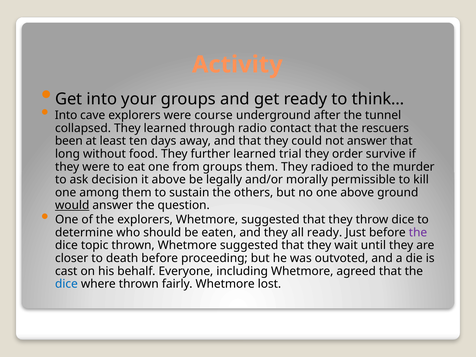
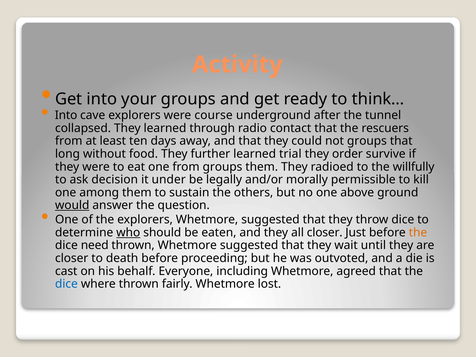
been at (69, 141): been -> from
not answer: answer -> groups
murder: murder -> willfully
it above: above -> under
who underline: none -> present
all ready: ready -> closer
the at (418, 233) colour: purple -> orange
topic: topic -> need
